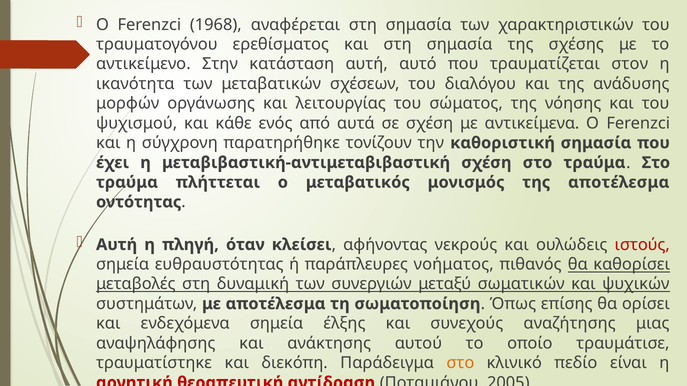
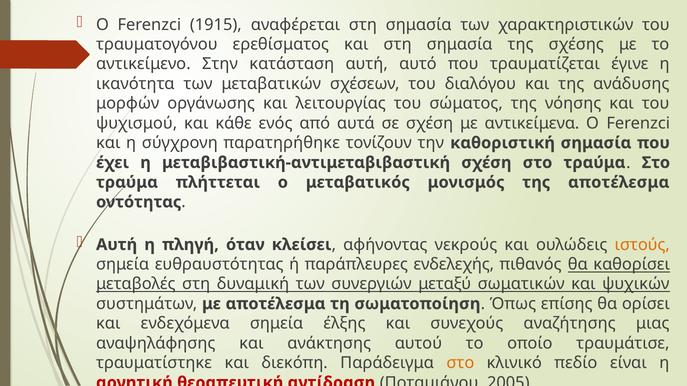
1968: 1968 -> 1915
στον: στον -> έγινε
ιστούς colour: red -> orange
νοήματος: νοήματος -> ενδελεχής
